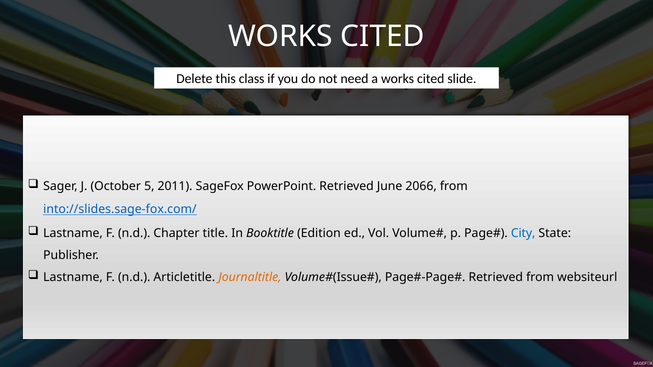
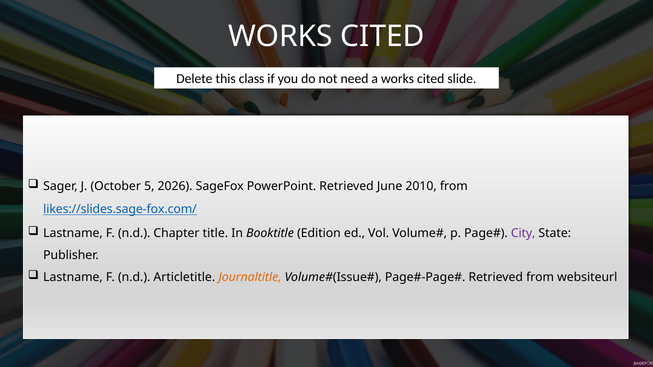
2011: 2011 -> 2026
2066: 2066 -> 2010
into://slides.sage-fox.com/: into://slides.sage-fox.com/ -> likes://slides.sage-fox.com/
City colour: blue -> purple
